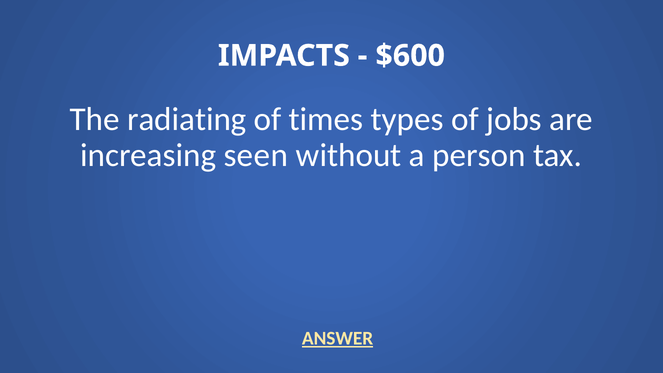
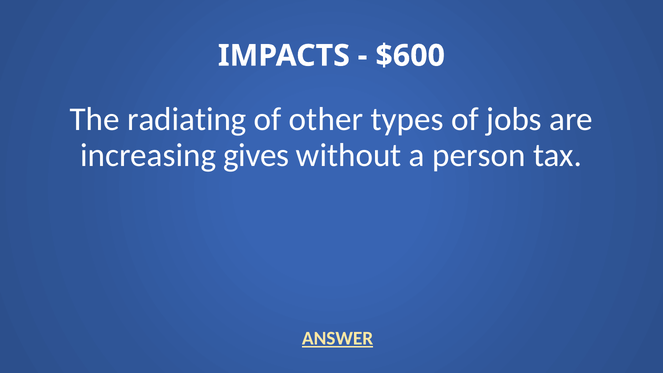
times: times -> other
seen: seen -> gives
